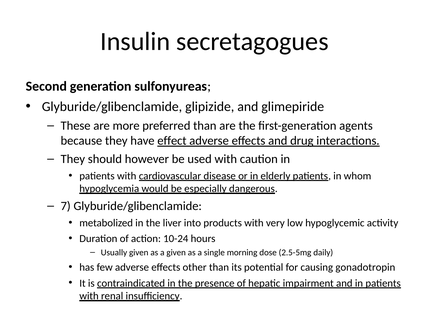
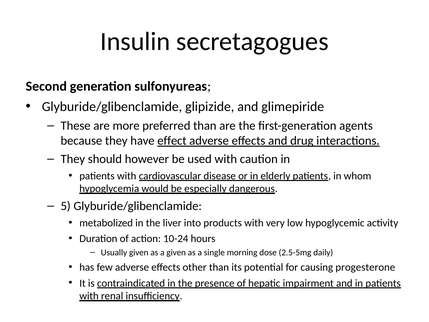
7: 7 -> 5
gonadotropin: gonadotropin -> progesterone
